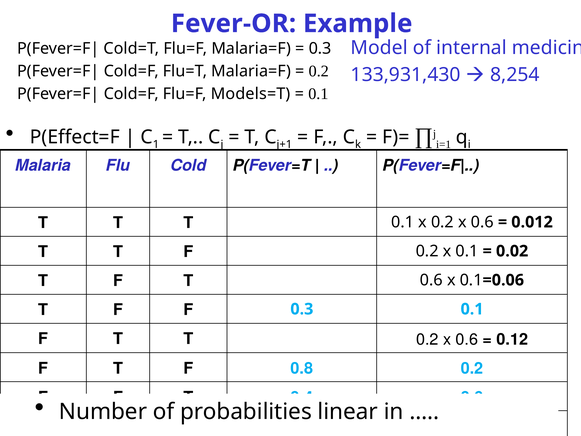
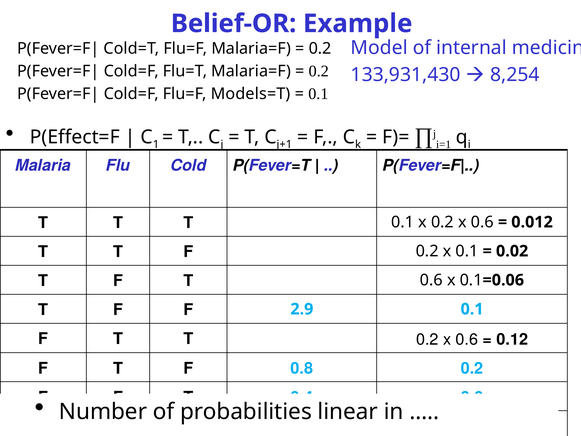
Fever-OR: Fever-OR -> Belief-OR
0.3 at (320, 49): 0.3 -> 0.2
F 0.3: 0.3 -> 2.9
